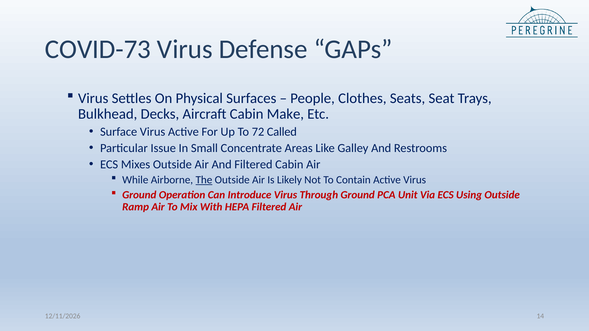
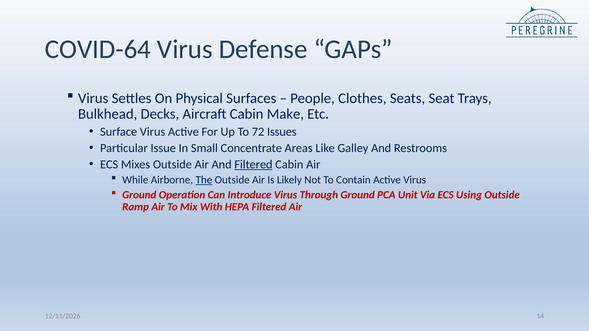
COVID-73: COVID-73 -> COVID-64
Called: Called -> Issues
Filtered at (253, 164) underline: none -> present
